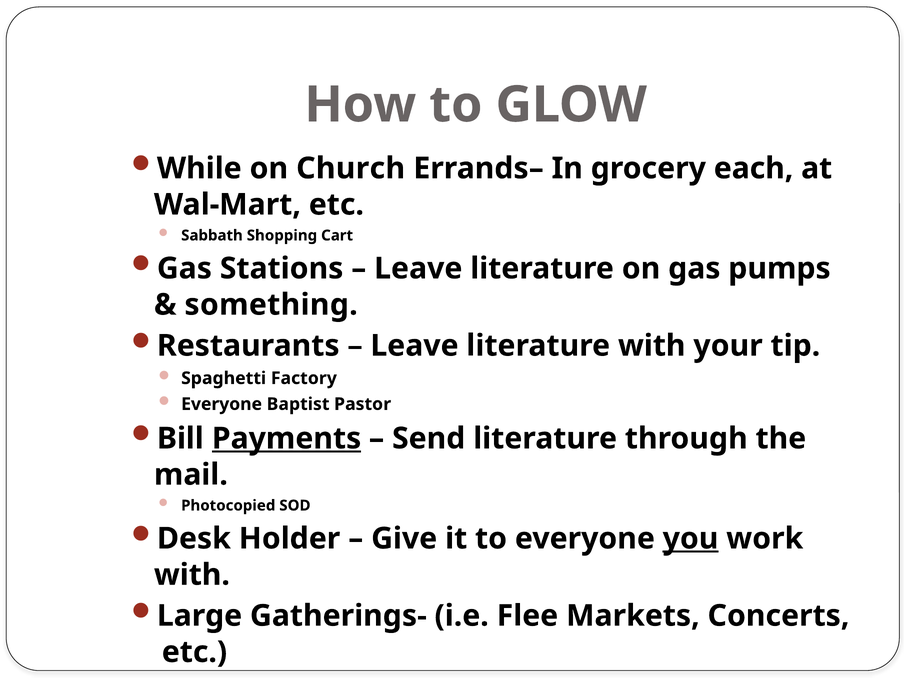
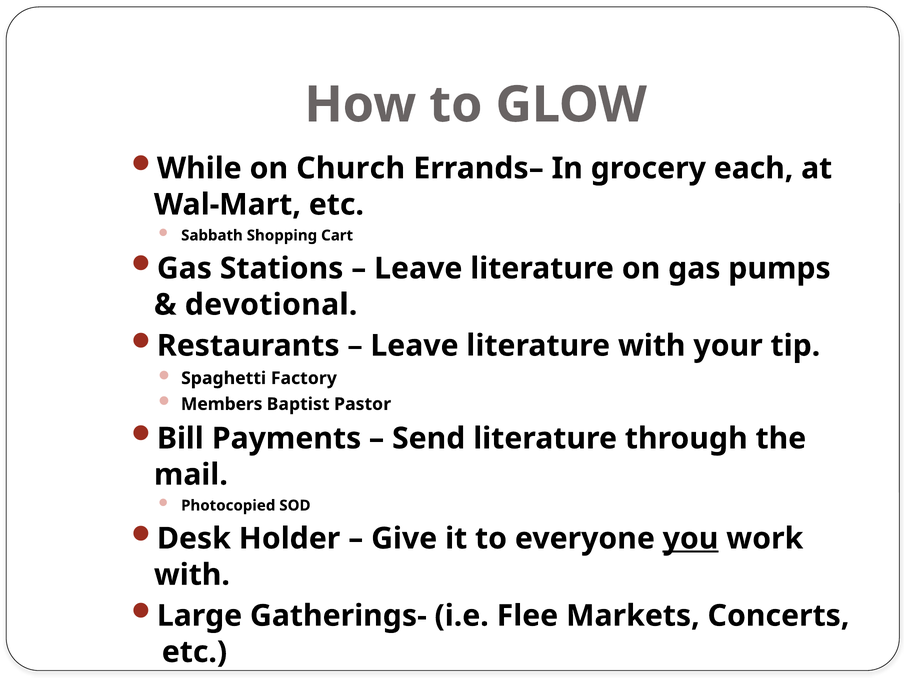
something: something -> devotional
Everyone at (222, 404): Everyone -> Members
Payments underline: present -> none
